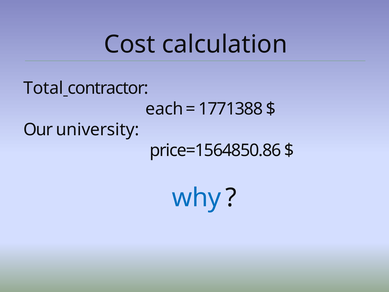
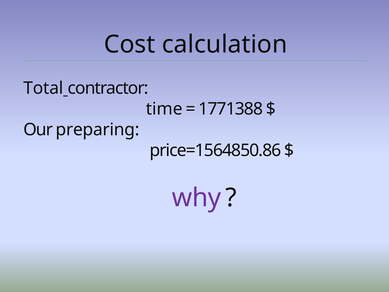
each: each -> time
university: university -> preparing
why colour: blue -> purple
